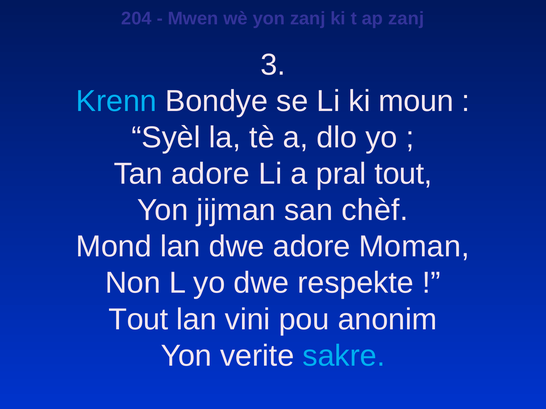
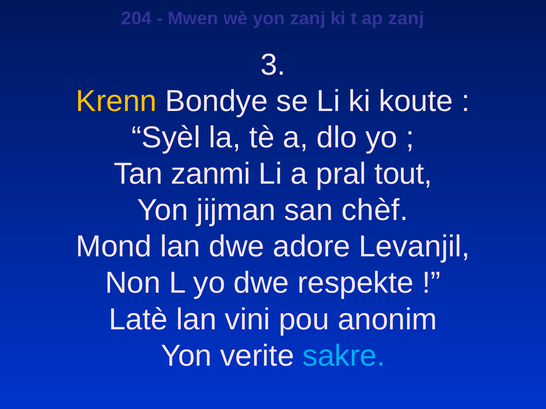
Krenn colour: light blue -> yellow
moun: moun -> koute
Tan adore: adore -> zanmi
Moman: Moman -> Levanjil
Tout at (138, 320): Tout -> Latè
